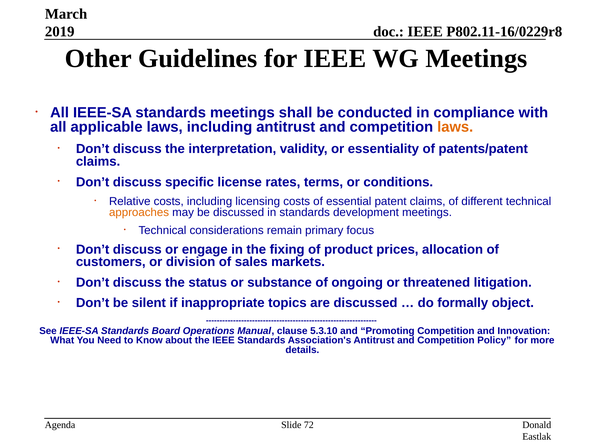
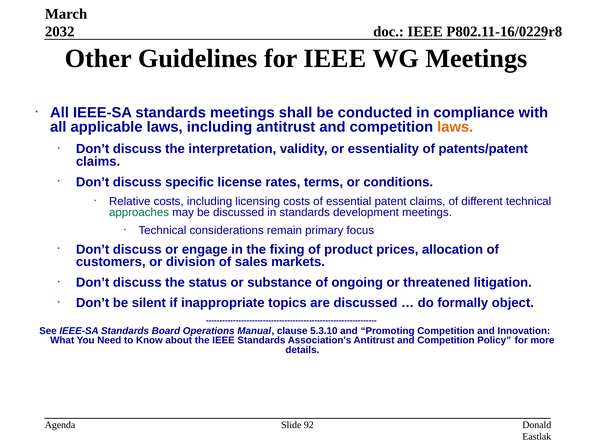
2019: 2019 -> 2032
approaches colour: orange -> green
72: 72 -> 92
